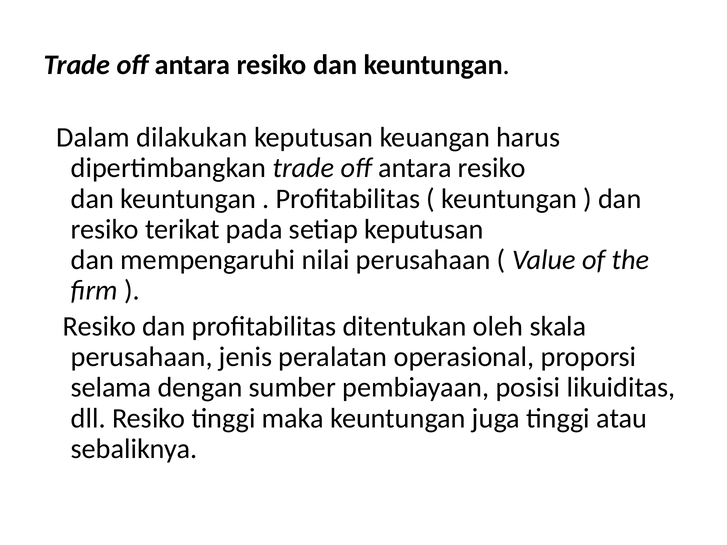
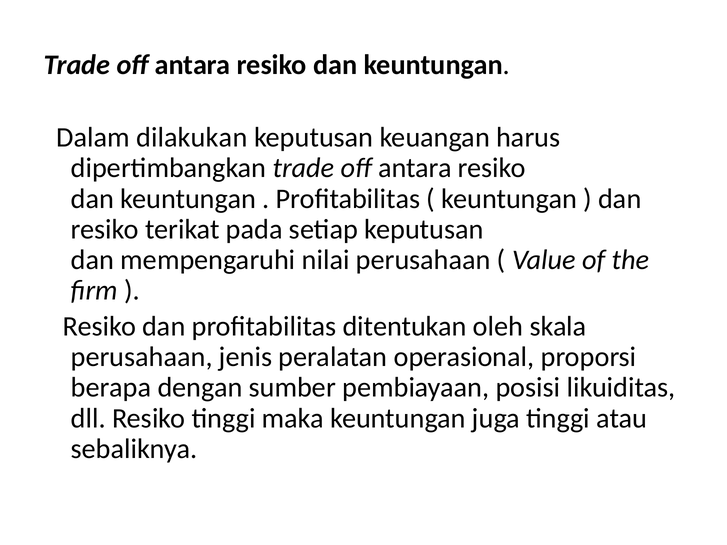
selama: selama -> berapa
